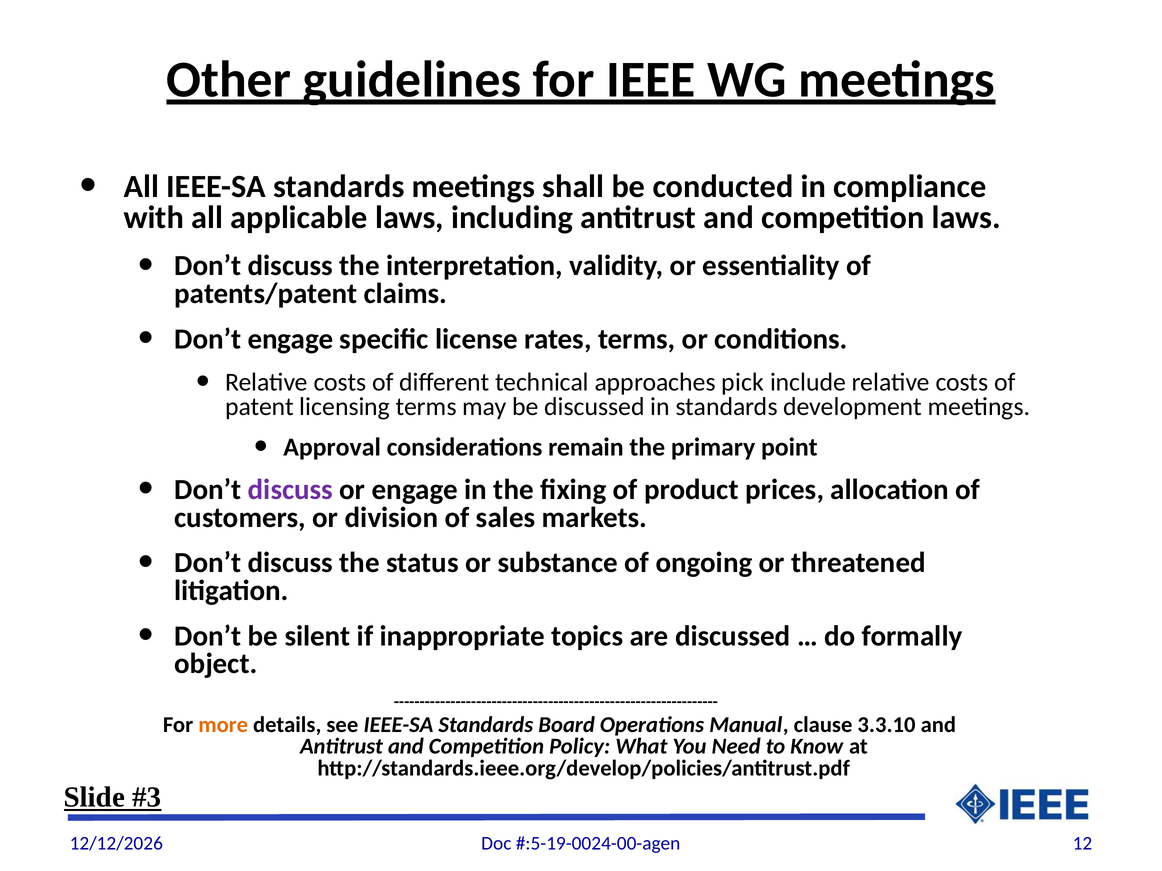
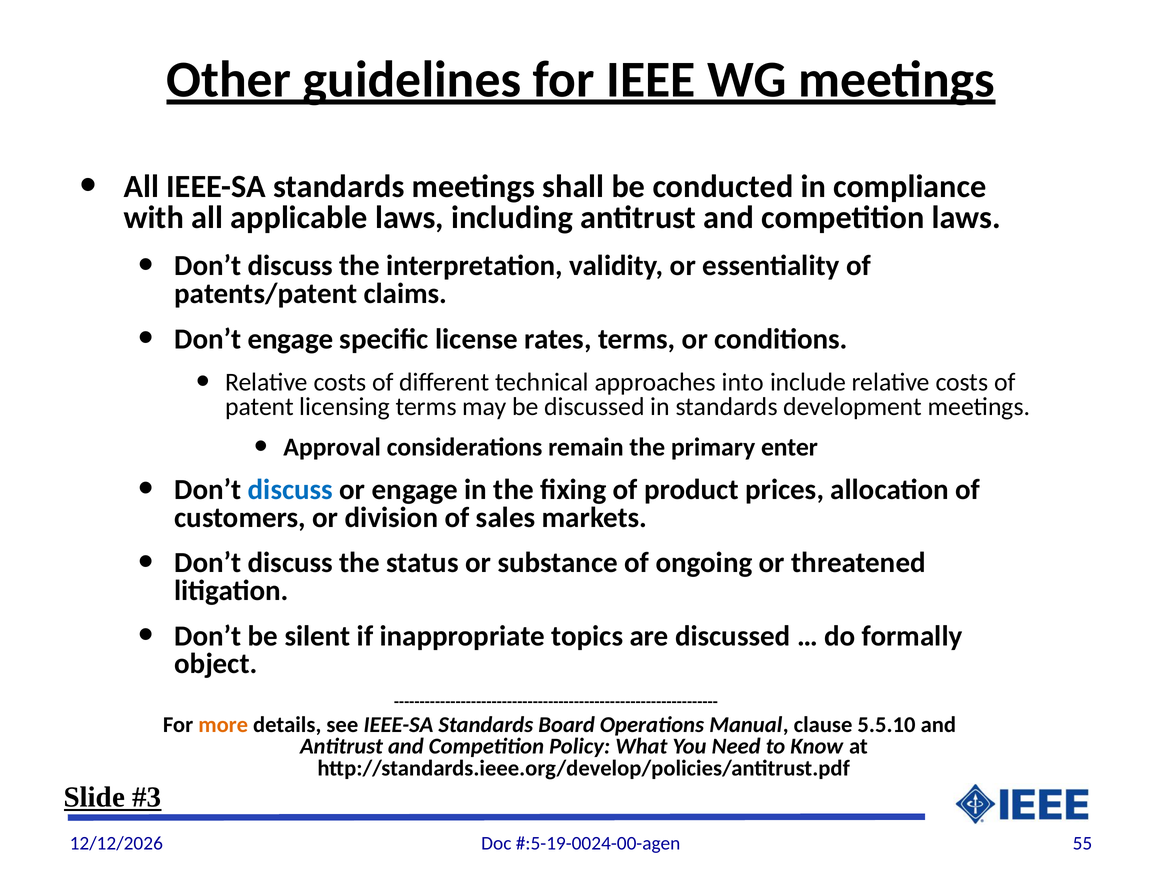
pick: pick -> into
point: point -> enter
discuss at (290, 490) colour: purple -> blue
3.3.10: 3.3.10 -> 5.5.10
12: 12 -> 55
